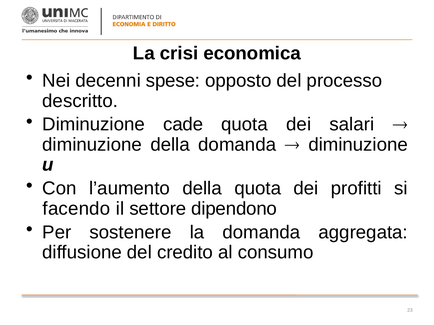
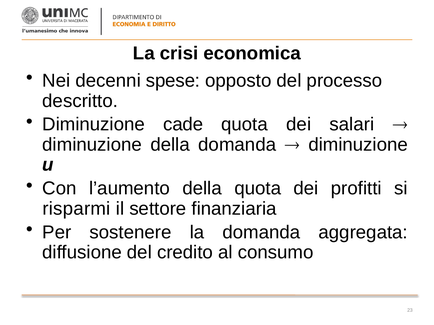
facendo: facendo -> risparmi
dipendono: dipendono -> finanziaria
